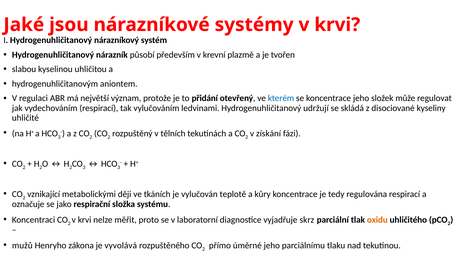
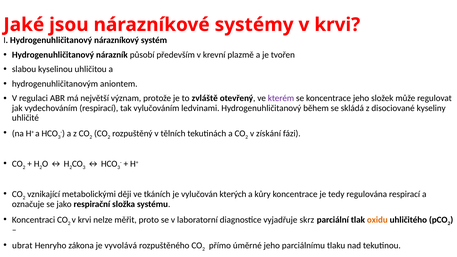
přidání: přidání -> zvláště
kterém colour: blue -> purple
udržují: udržují -> během
teplotě: teplotě -> kterých
mužů: mužů -> ubrat
